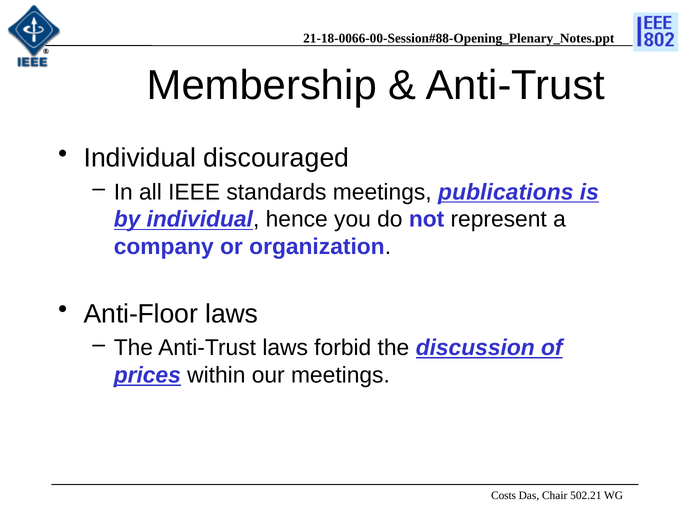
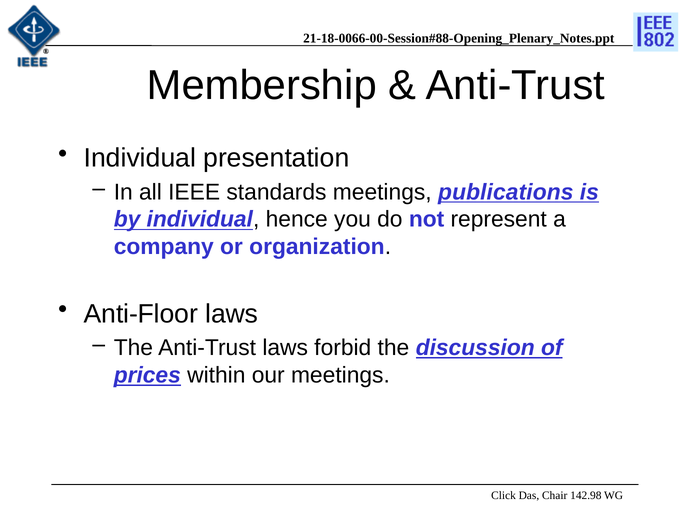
discouraged: discouraged -> presentation
Costs: Costs -> Click
502.21: 502.21 -> 142.98
